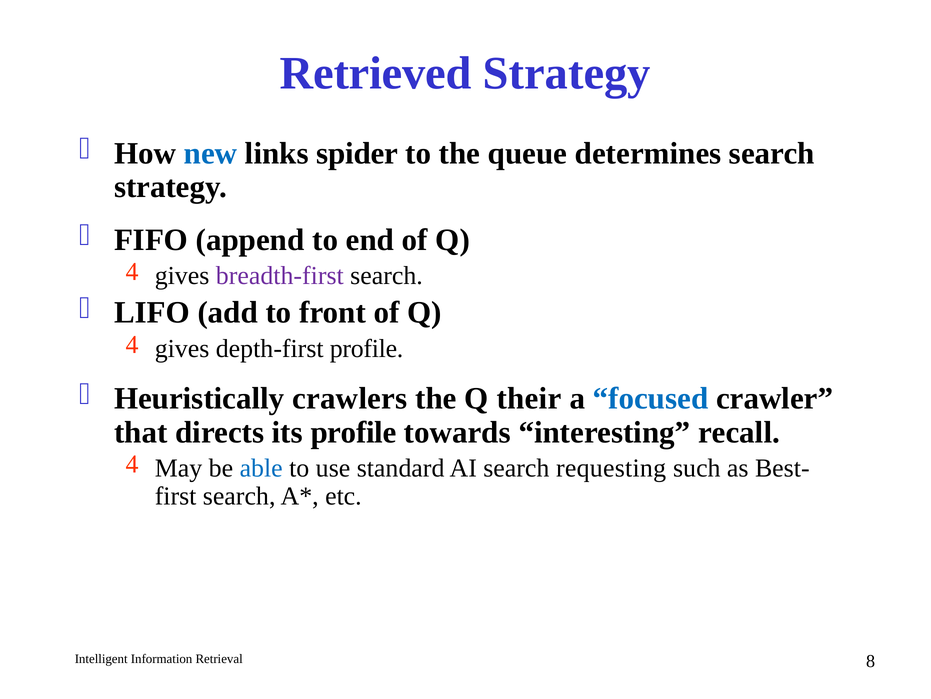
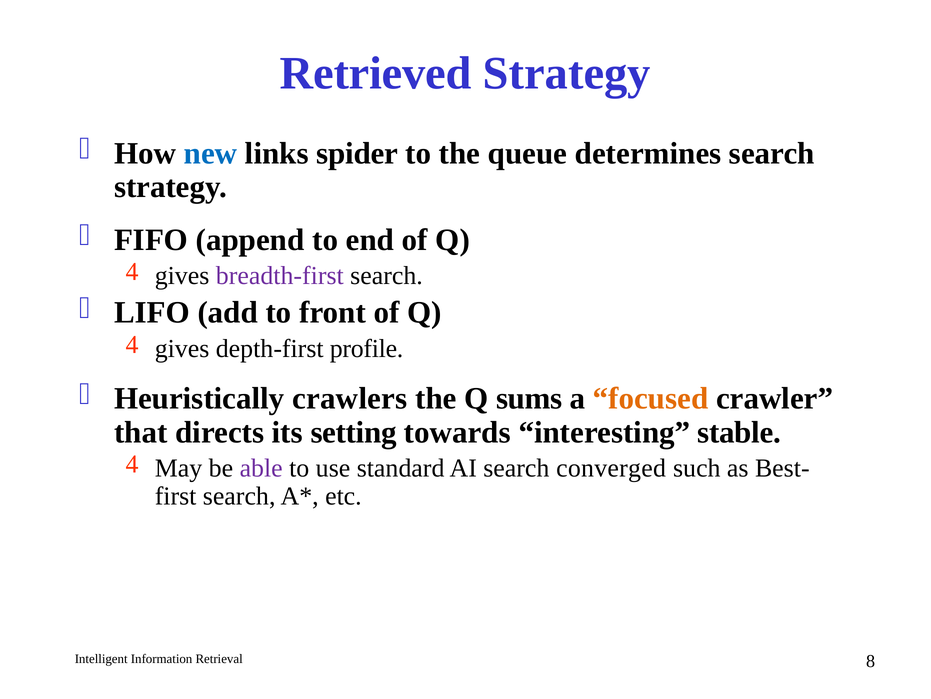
their: their -> sums
focused colour: blue -> orange
its profile: profile -> setting
recall: recall -> stable
able colour: blue -> purple
requesting: requesting -> converged
